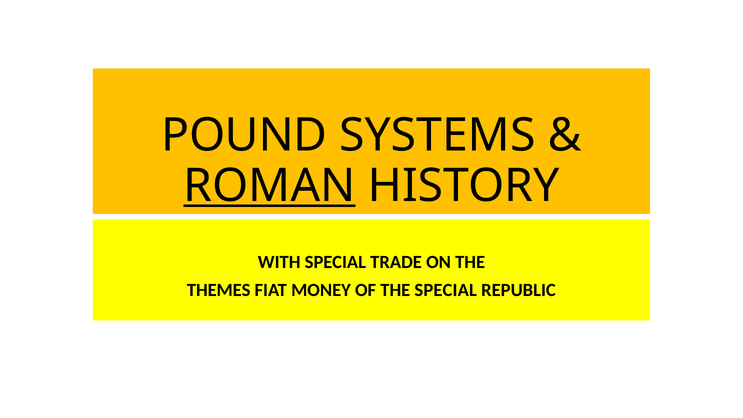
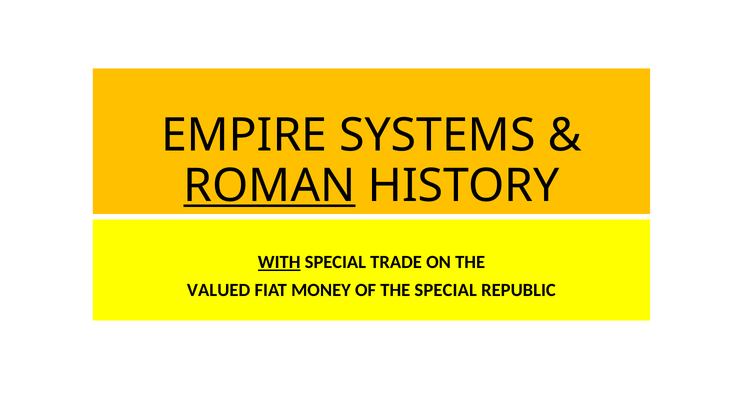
POUND: POUND -> EMPIRE
WITH underline: none -> present
THEMES: THEMES -> VALUED
